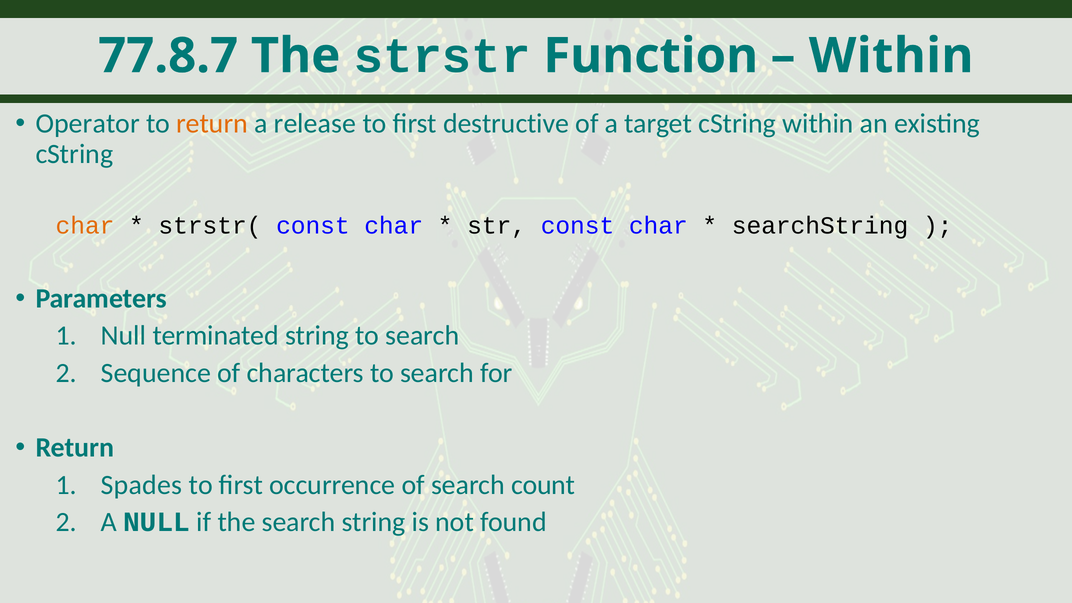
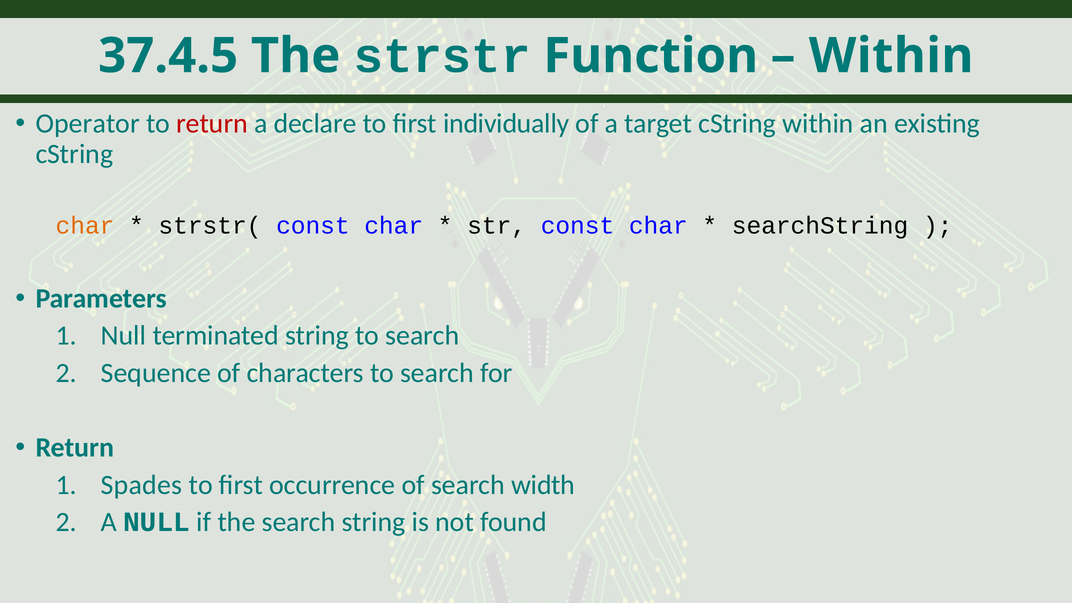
77.8.7: 77.8.7 -> 37.4.5
return at (212, 124) colour: orange -> red
release: release -> declare
destructive: destructive -> individually
count: count -> width
